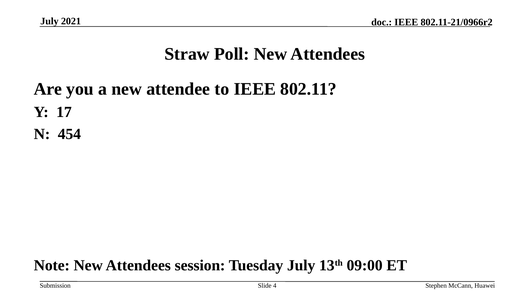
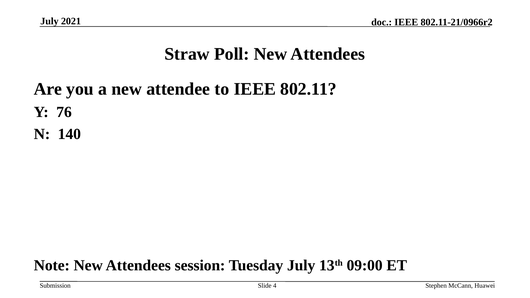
17: 17 -> 76
454: 454 -> 140
